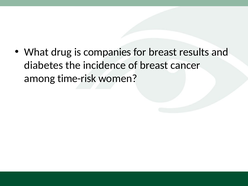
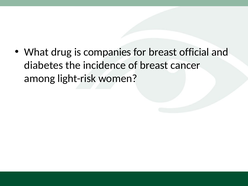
results: results -> official
time-risk: time-risk -> light-risk
